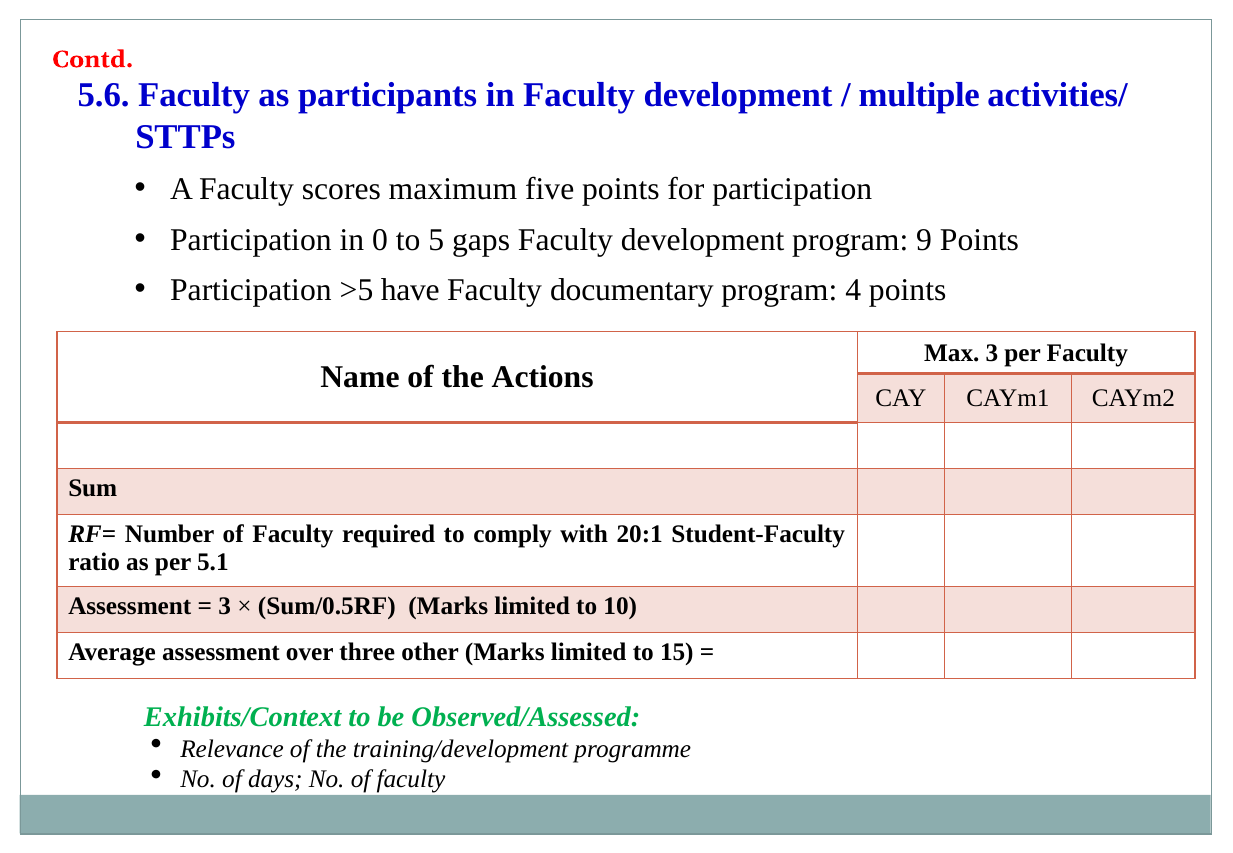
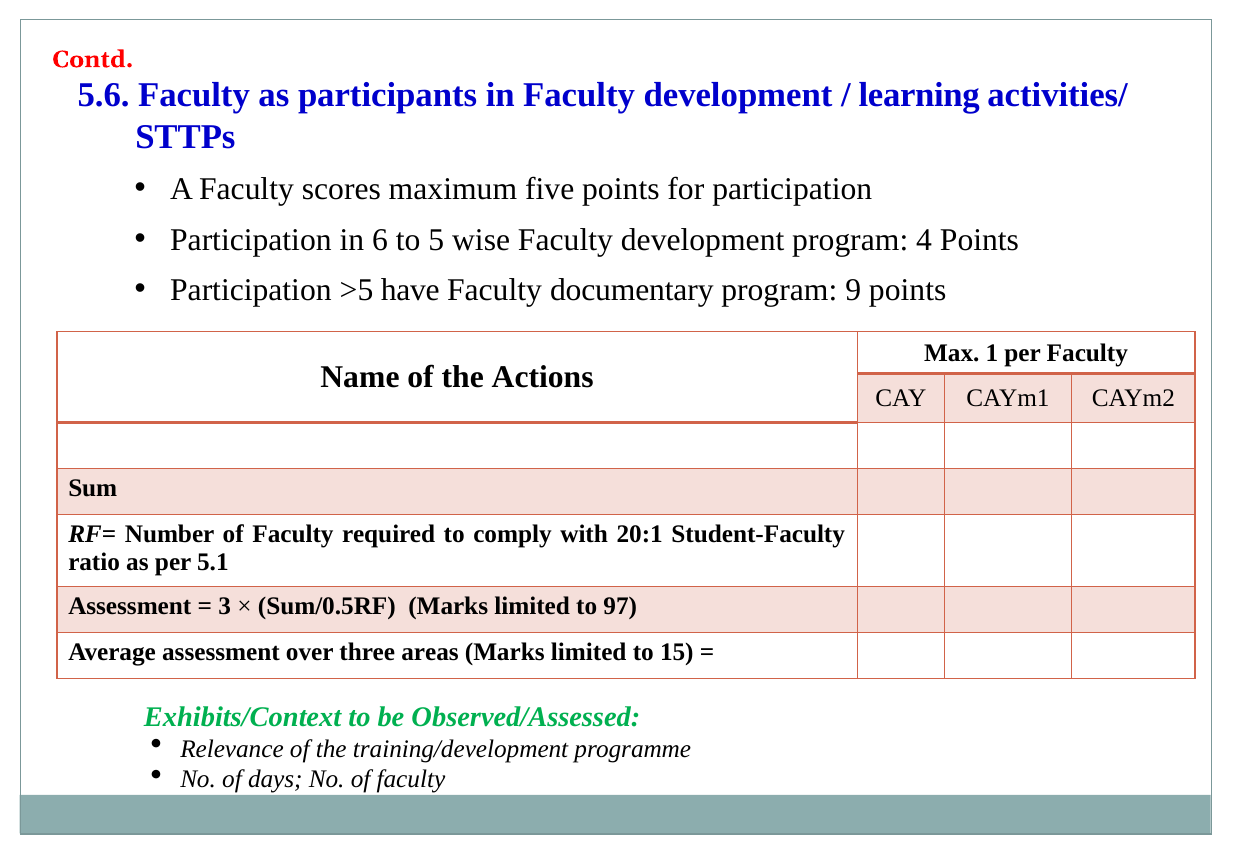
multiple: multiple -> learning
0: 0 -> 6
gaps: gaps -> wise
9: 9 -> 4
4: 4 -> 9
Max 3: 3 -> 1
10: 10 -> 97
other: other -> areas
